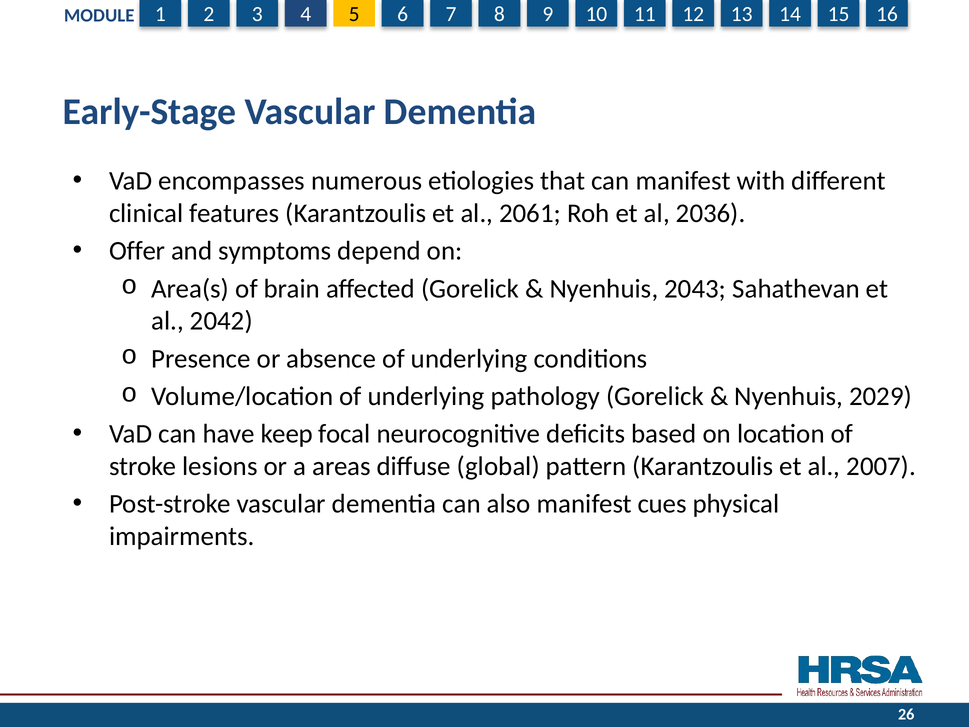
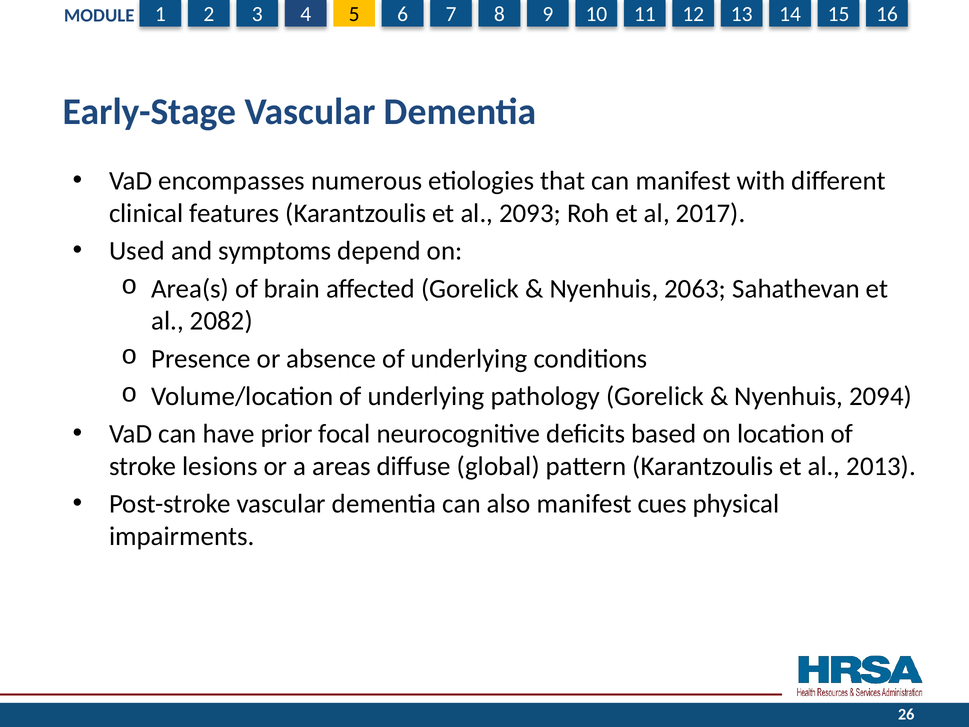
2061: 2061 -> 2093
2036: 2036 -> 2017
Offer: Offer -> Used
2043: 2043 -> 2063
2042: 2042 -> 2082
2029: 2029 -> 2094
keep: keep -> prior
2007: 2007 -> 2013
